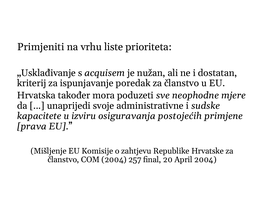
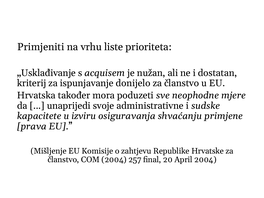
poredak: poredak -> donijelo
postojećih: postojećih -> shvaćanju
